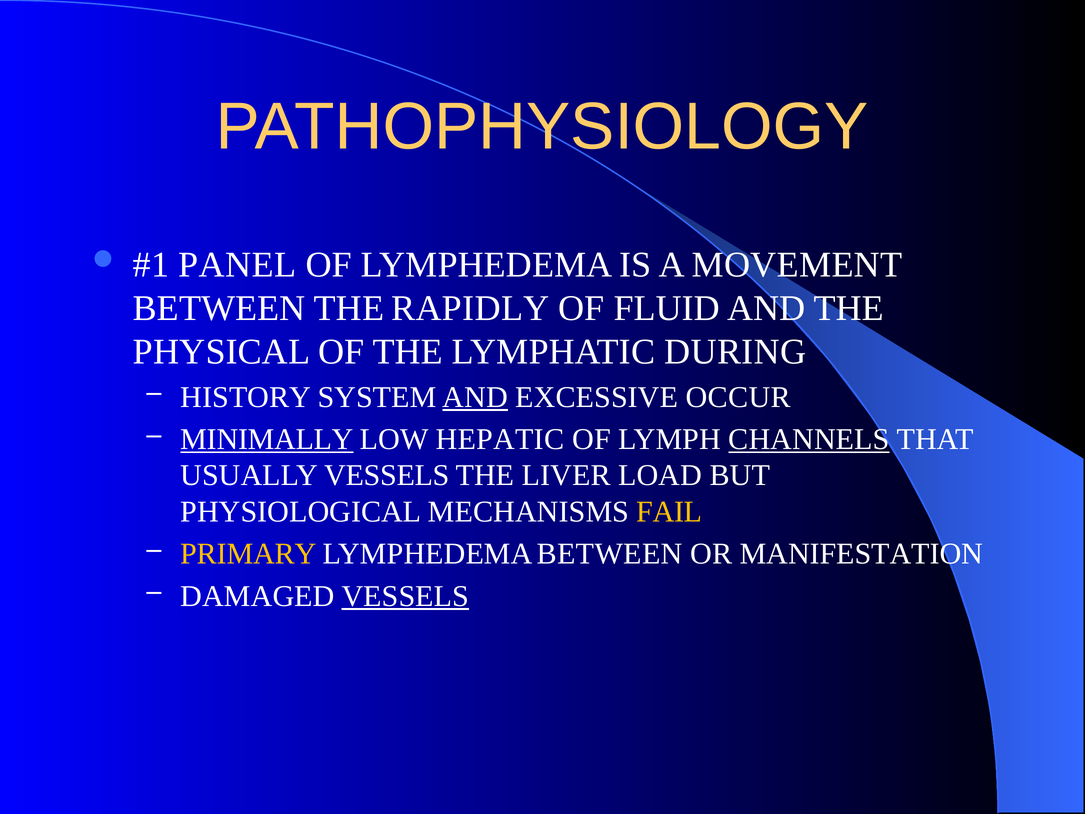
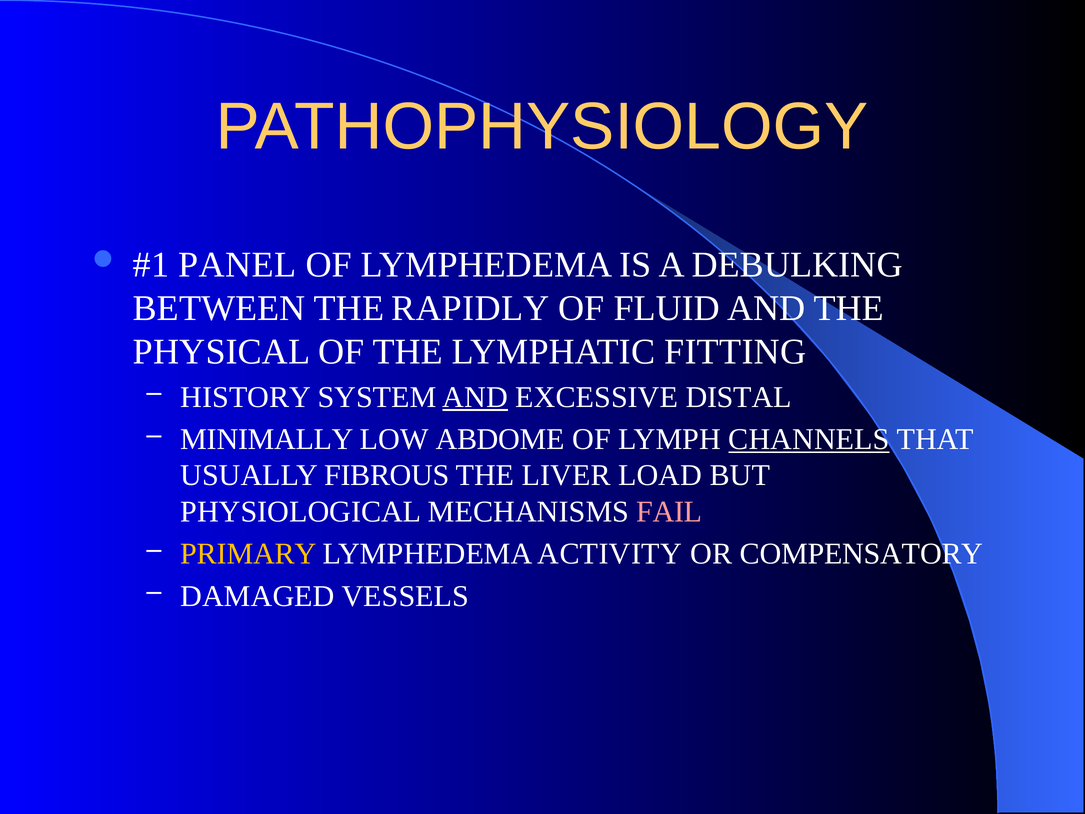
MOVEMENT: MOVEMENT -> DEBULKING
DURING: DURING -> FITTING
OCCUR: OCCUR -> DISTAL
MINIMALLY underline: present -> none
HEPATIC: HEPATIC -> ABDOME
USUALLY VESSELS: VESSELS -> FIBROUS
FAIL colour: yellow -> pink
LYMPHEDEMA BETWEEN: BETWEEN -> ACTIVITY
MANIFESTATION: MANIFESTATION -> COMPENSATORY
VESSELS at (405, 596) underline: present -> none
